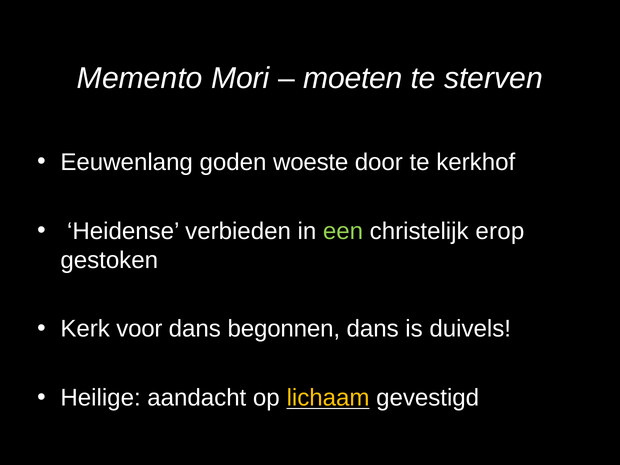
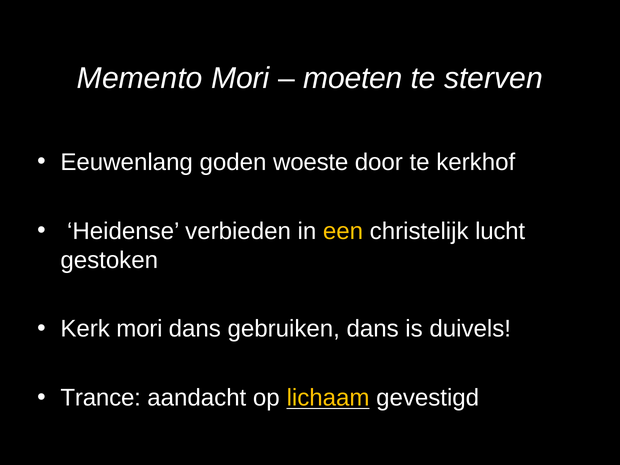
een colour: light green -> yellow
erop: erop -> lucht
Kerk voor: voor -> mori
begonnen: begonnen -> gebruiken
Heilige: Heilige -> Trance
